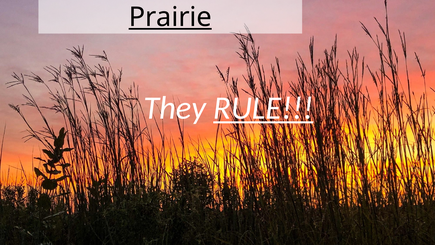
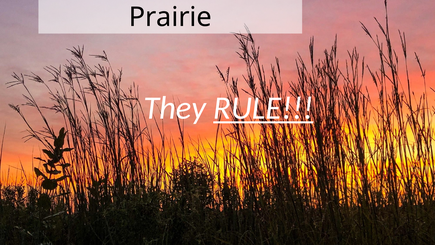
Prairie underline: present -> none
